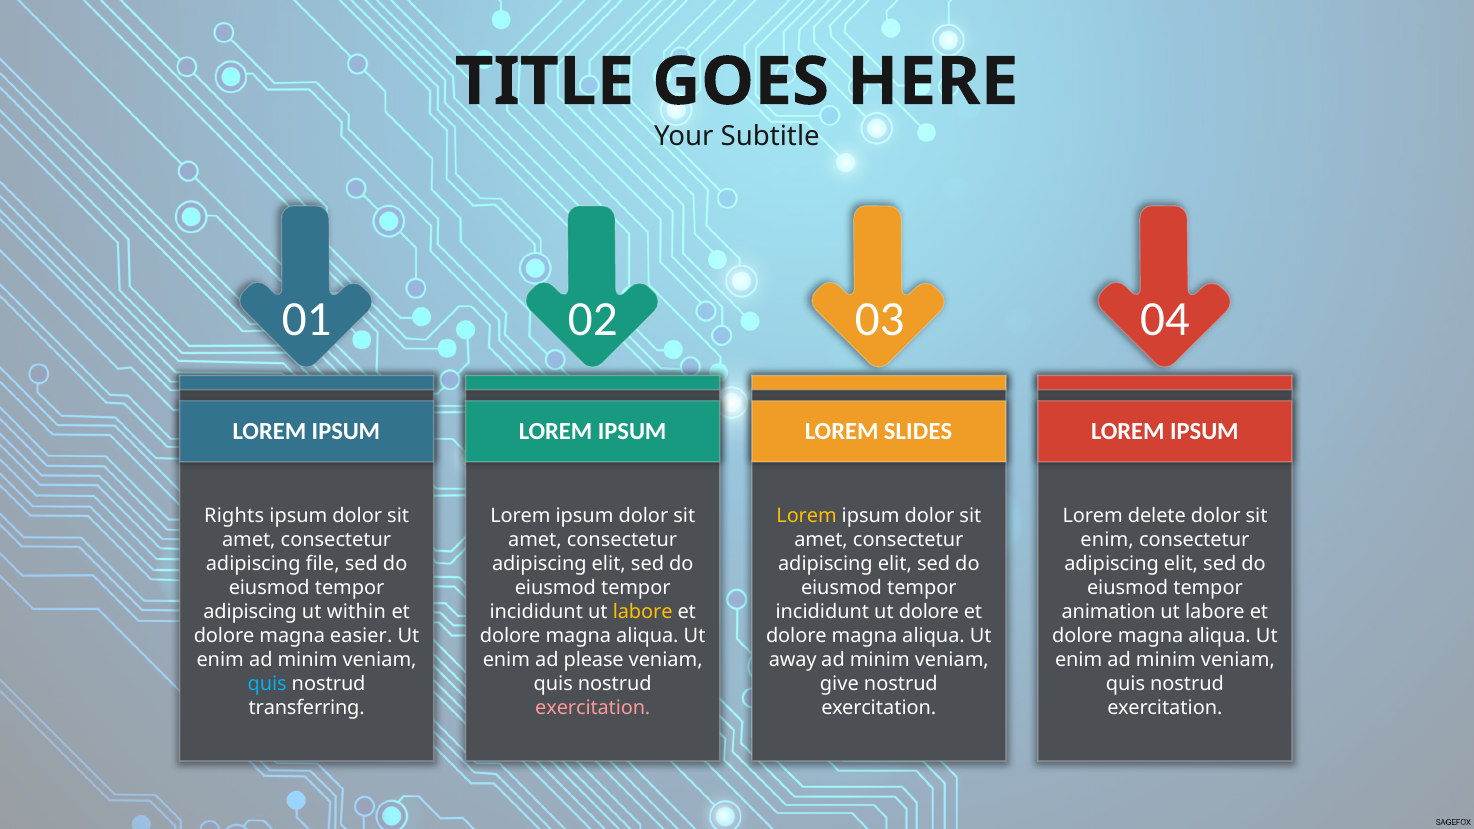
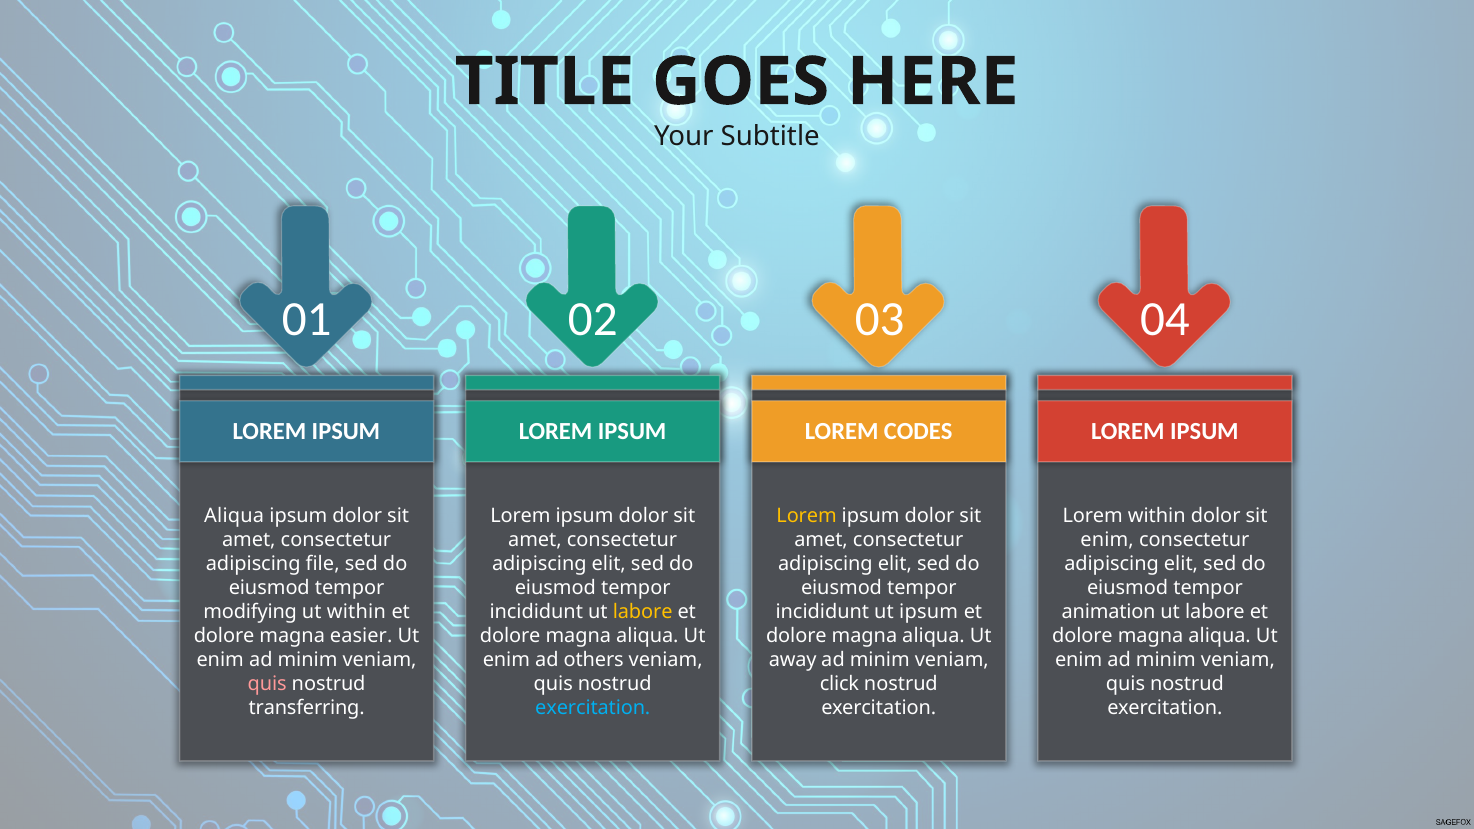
SLIDES: SLIDES -> CODES
Rights at (234, 516): Rights -> Aliqua
Lorem delete: delete -> within
adipiscing at (250, 612): adipiscing -> modifying
ut dolore: dolore -> ipsum
please: please -> others
quis at (267, 684) colour: light blue -> pink
give: give -> click
exercitation at (593, 708) colour: pink -> light blue
